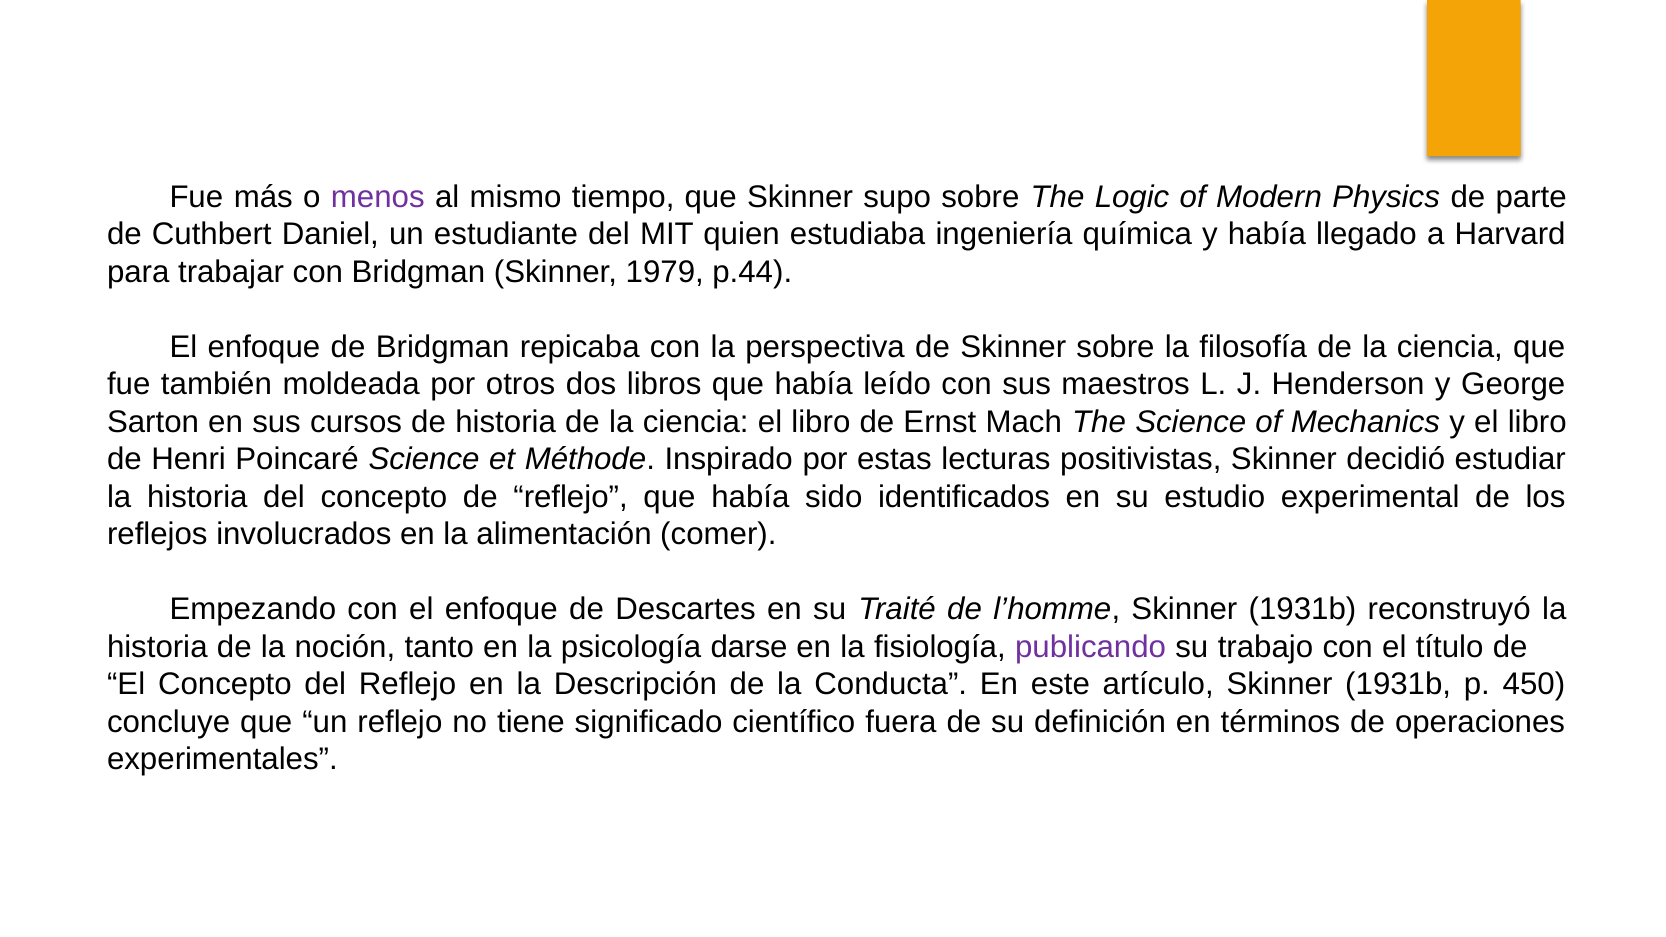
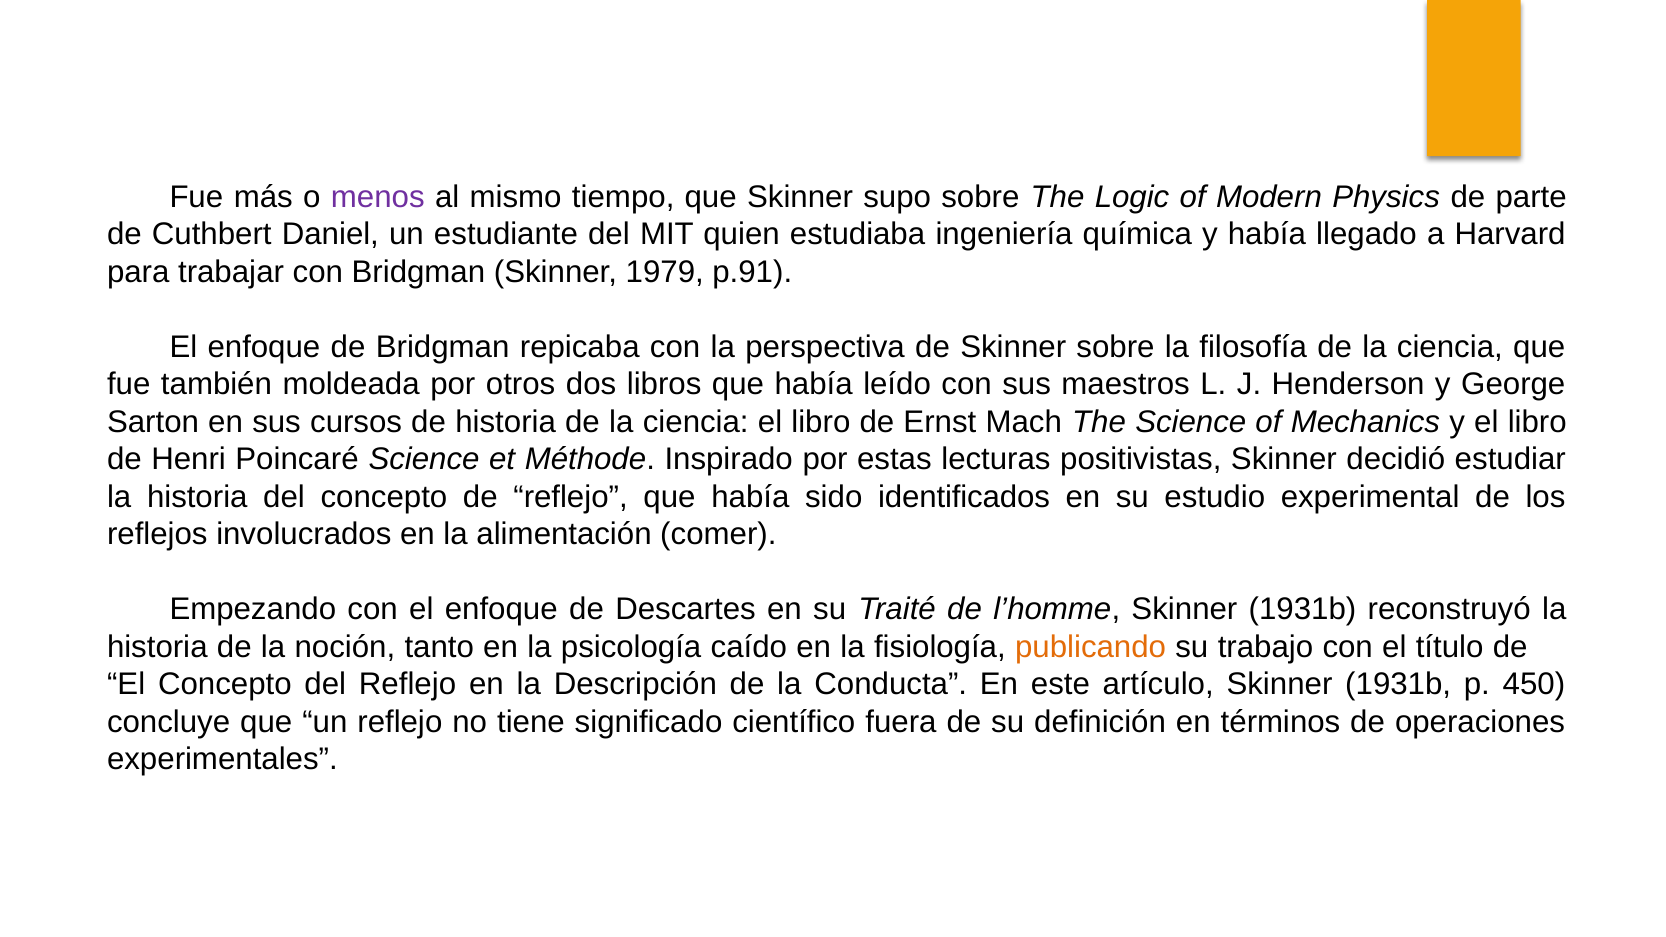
p.44: p.44 -> p.91
darse: darse -> caído
publicando colour: purple -> orange
